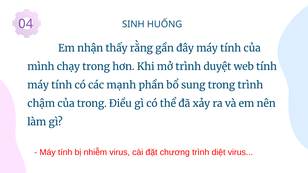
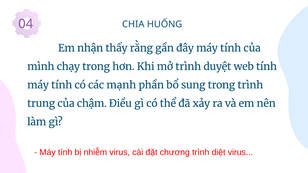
SINH: SINH -> CHIA
chậm: chậm -> trung
của trong: trong -> chậm
